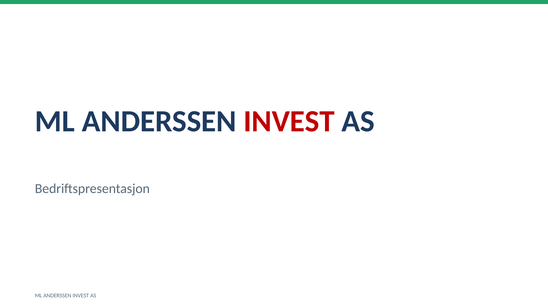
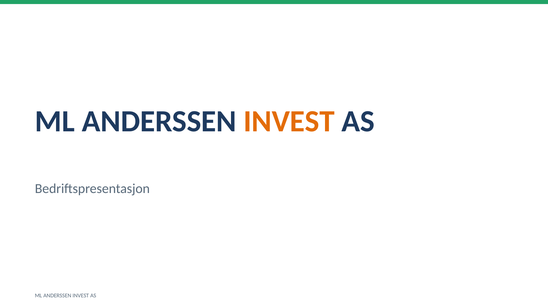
INVEST at (289, 122) colour: red -> orange
